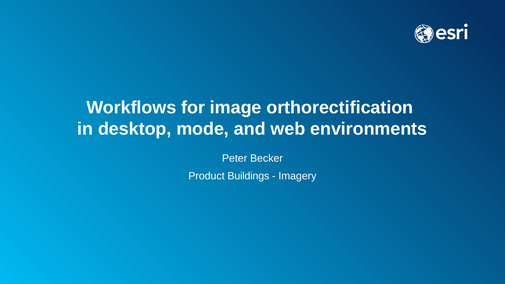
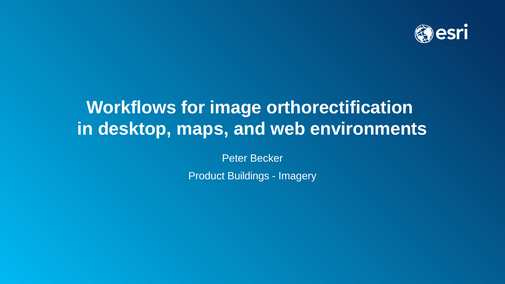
mode: mode -> maps
